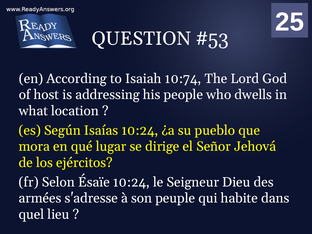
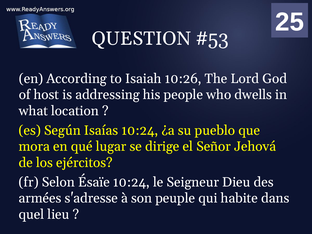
10:74: 10:74 -> 10:26
